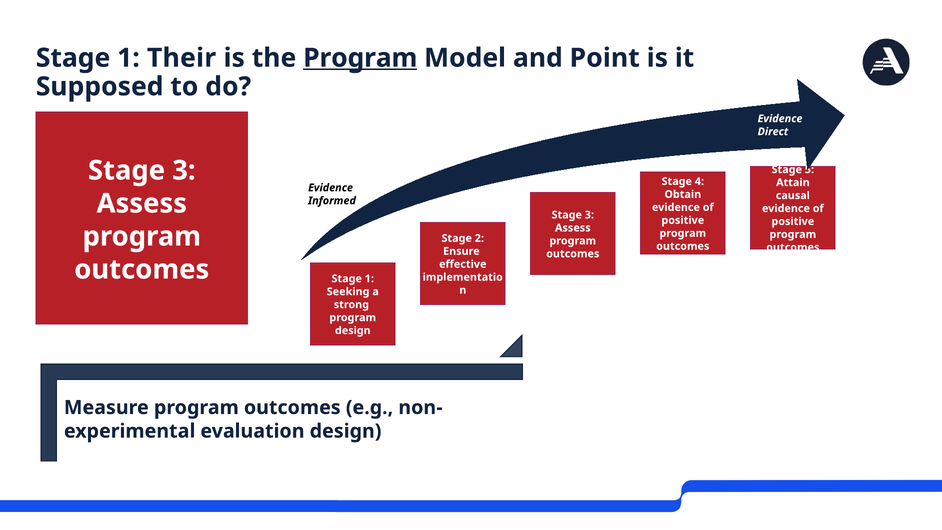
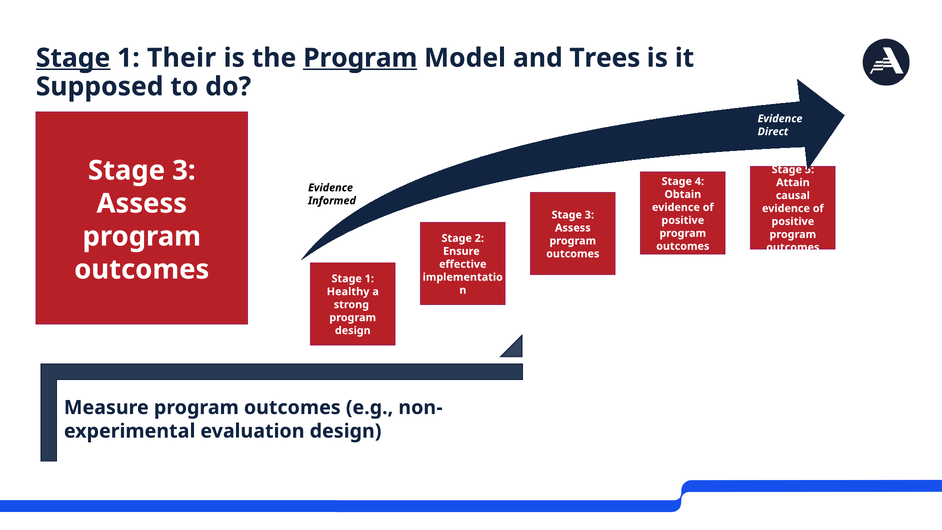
Stage at (73, 58) underline: none -> present
Point: Point -> Trees
Seeking: Seeking -> Healthy
